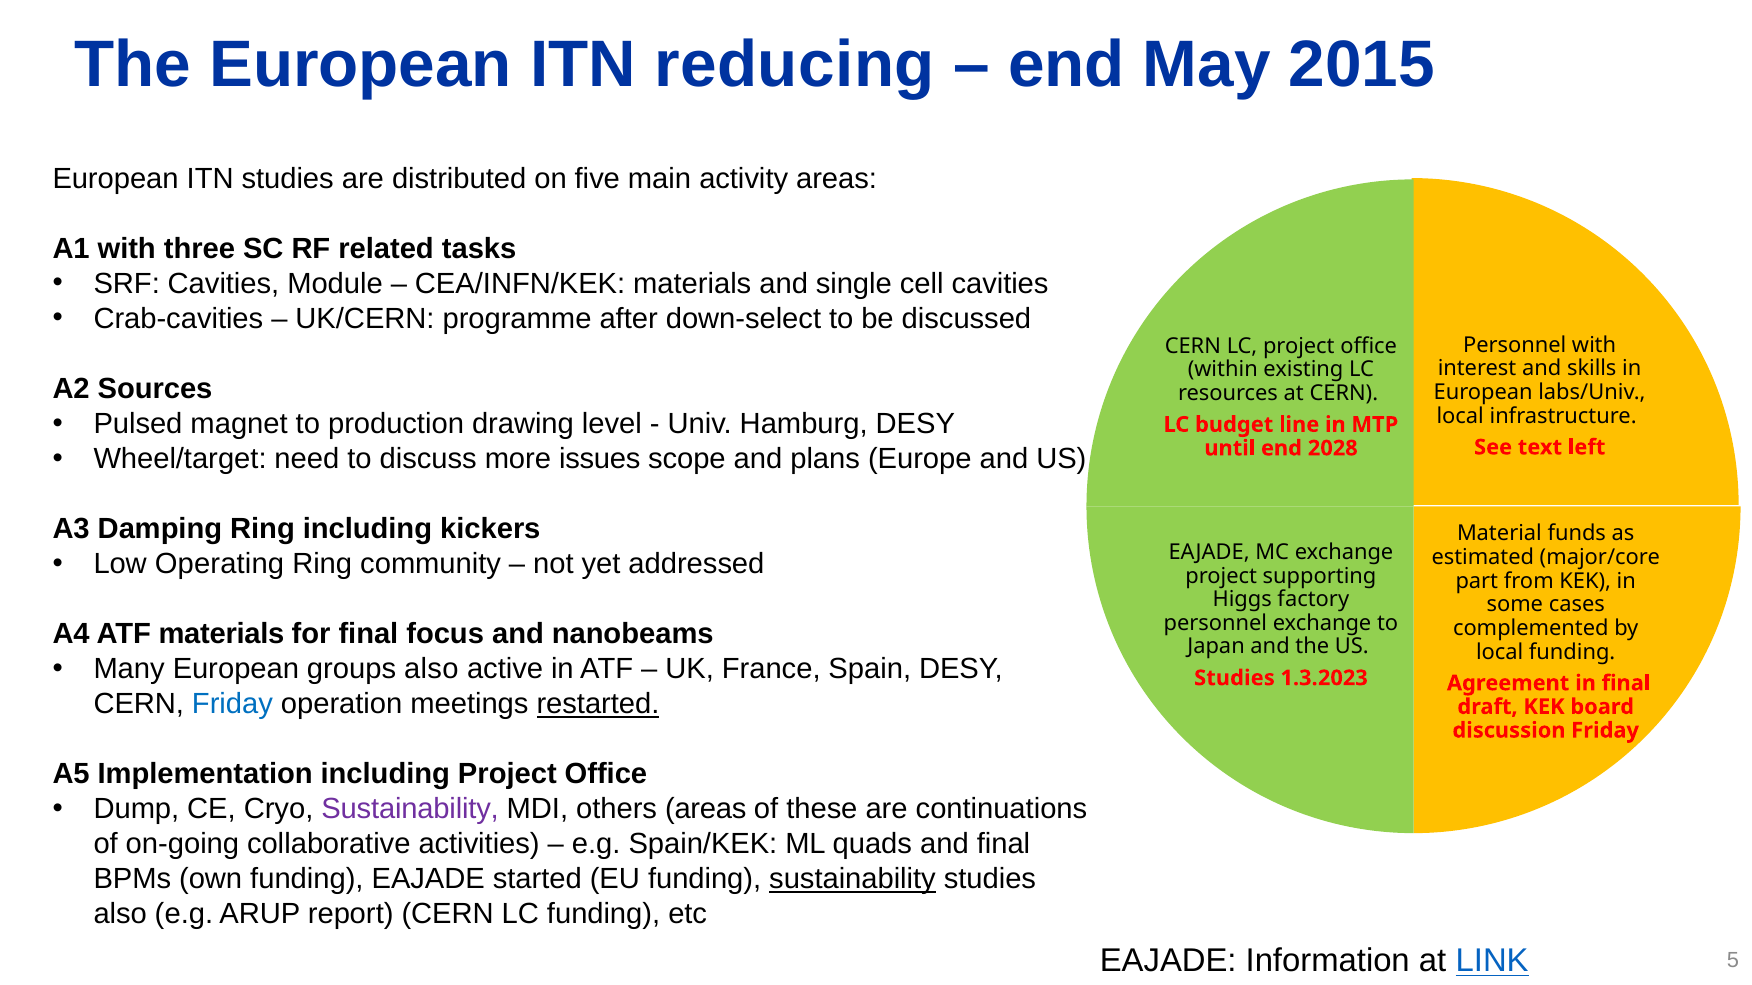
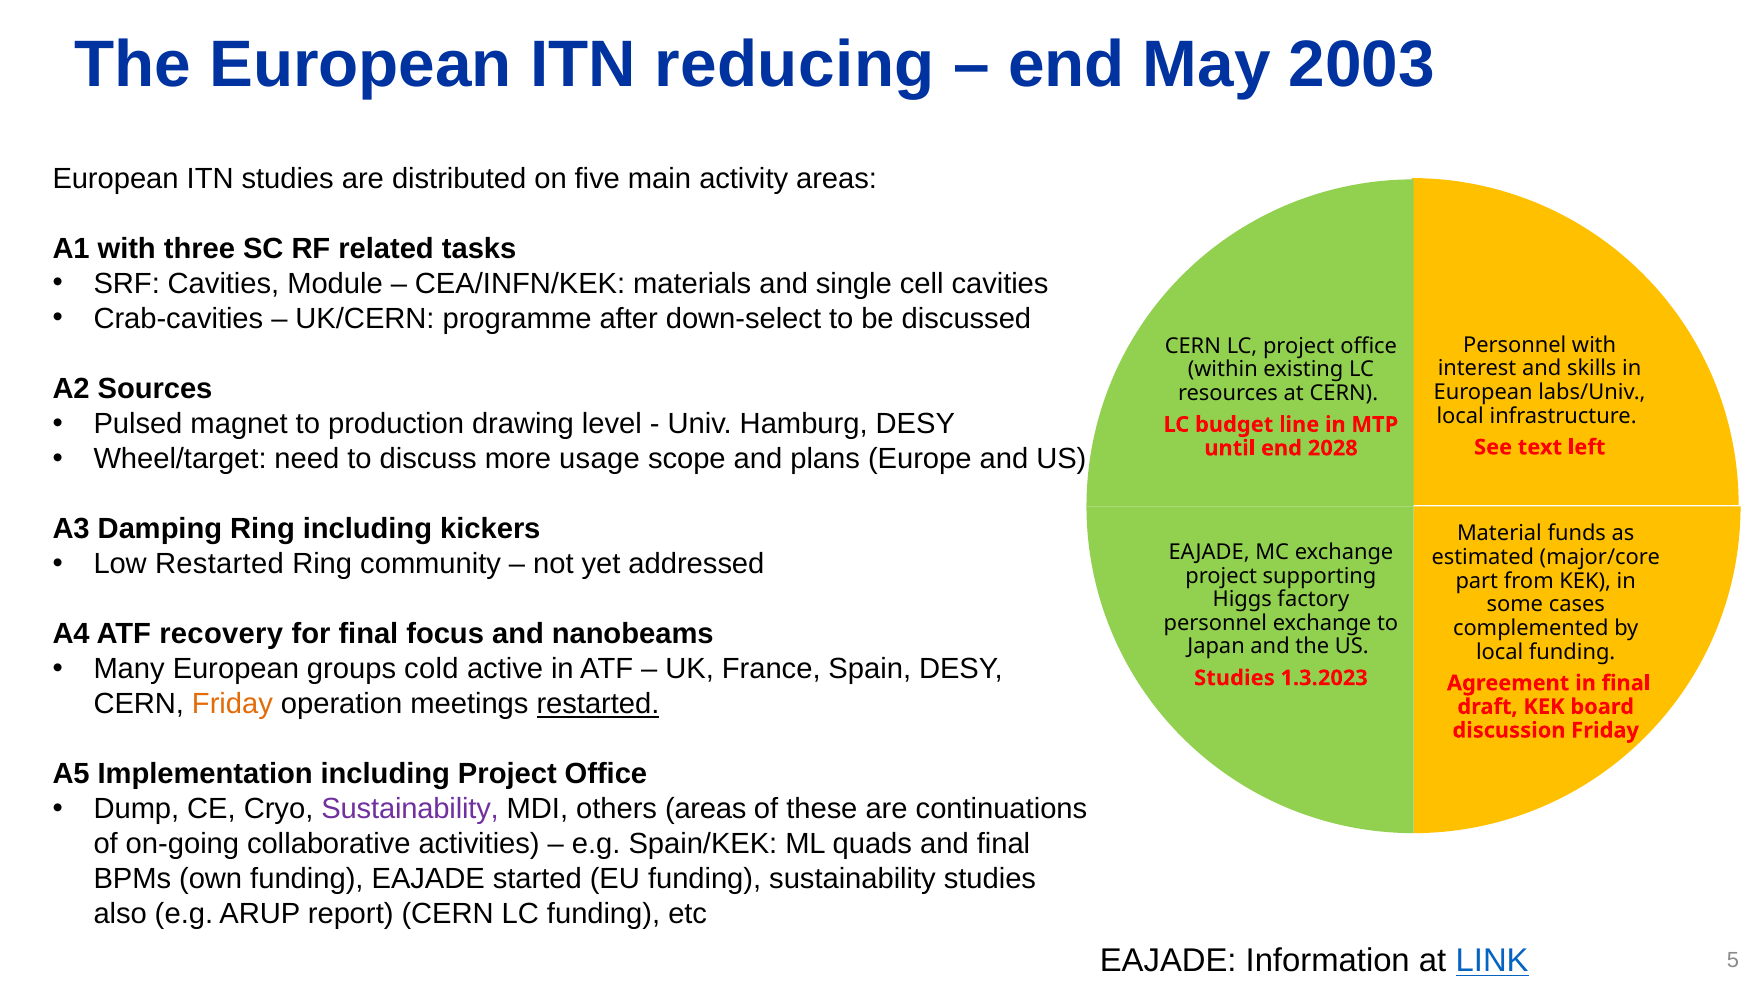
2015: 2015 -> 2003
issues: issues -> usage
Low Operating: Operating -> Restarted
ATF materials: materials -> recovery
groups also: also -> cold
Friday at (232, 704) colour: blue -> orange
sustainability at (852, 880) underline: present -> none
